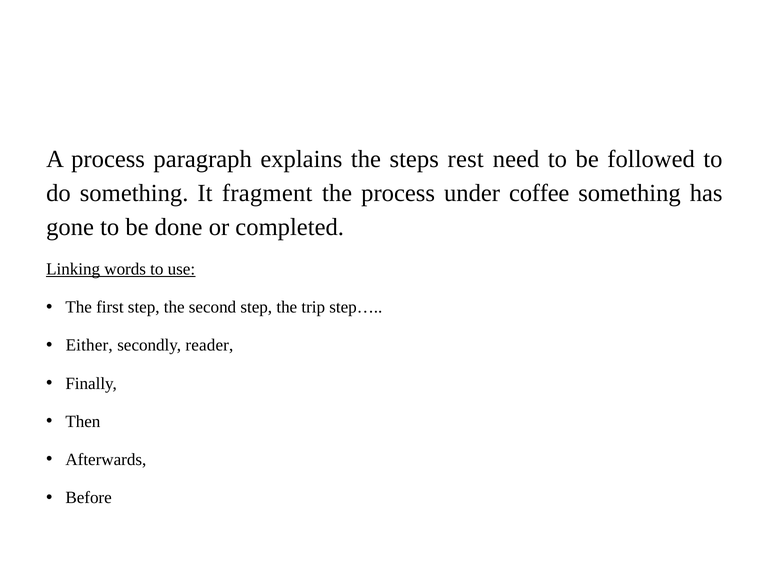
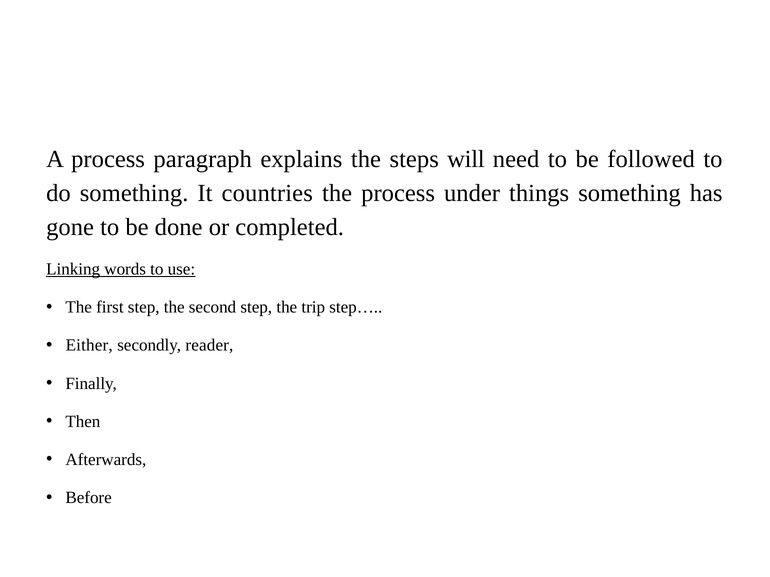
rest: rest -> will
fragment: fragment -> countries
coffee: coffee -> things
